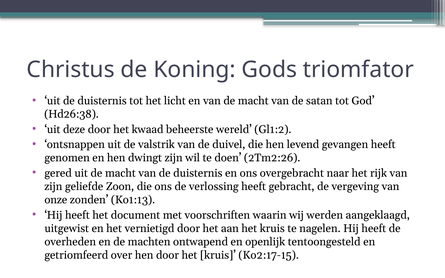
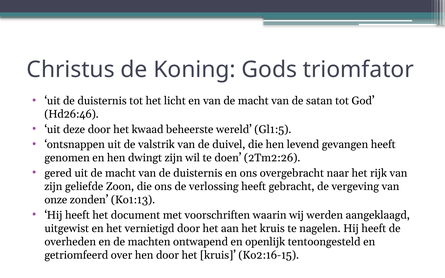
Hd26:38: Hd26:38 -> Hd26:46
Gl1:2: Gl1:2 -> Gl1:5
Ko2:17-15: Ko2:17-15 -> Ko2:16-15
